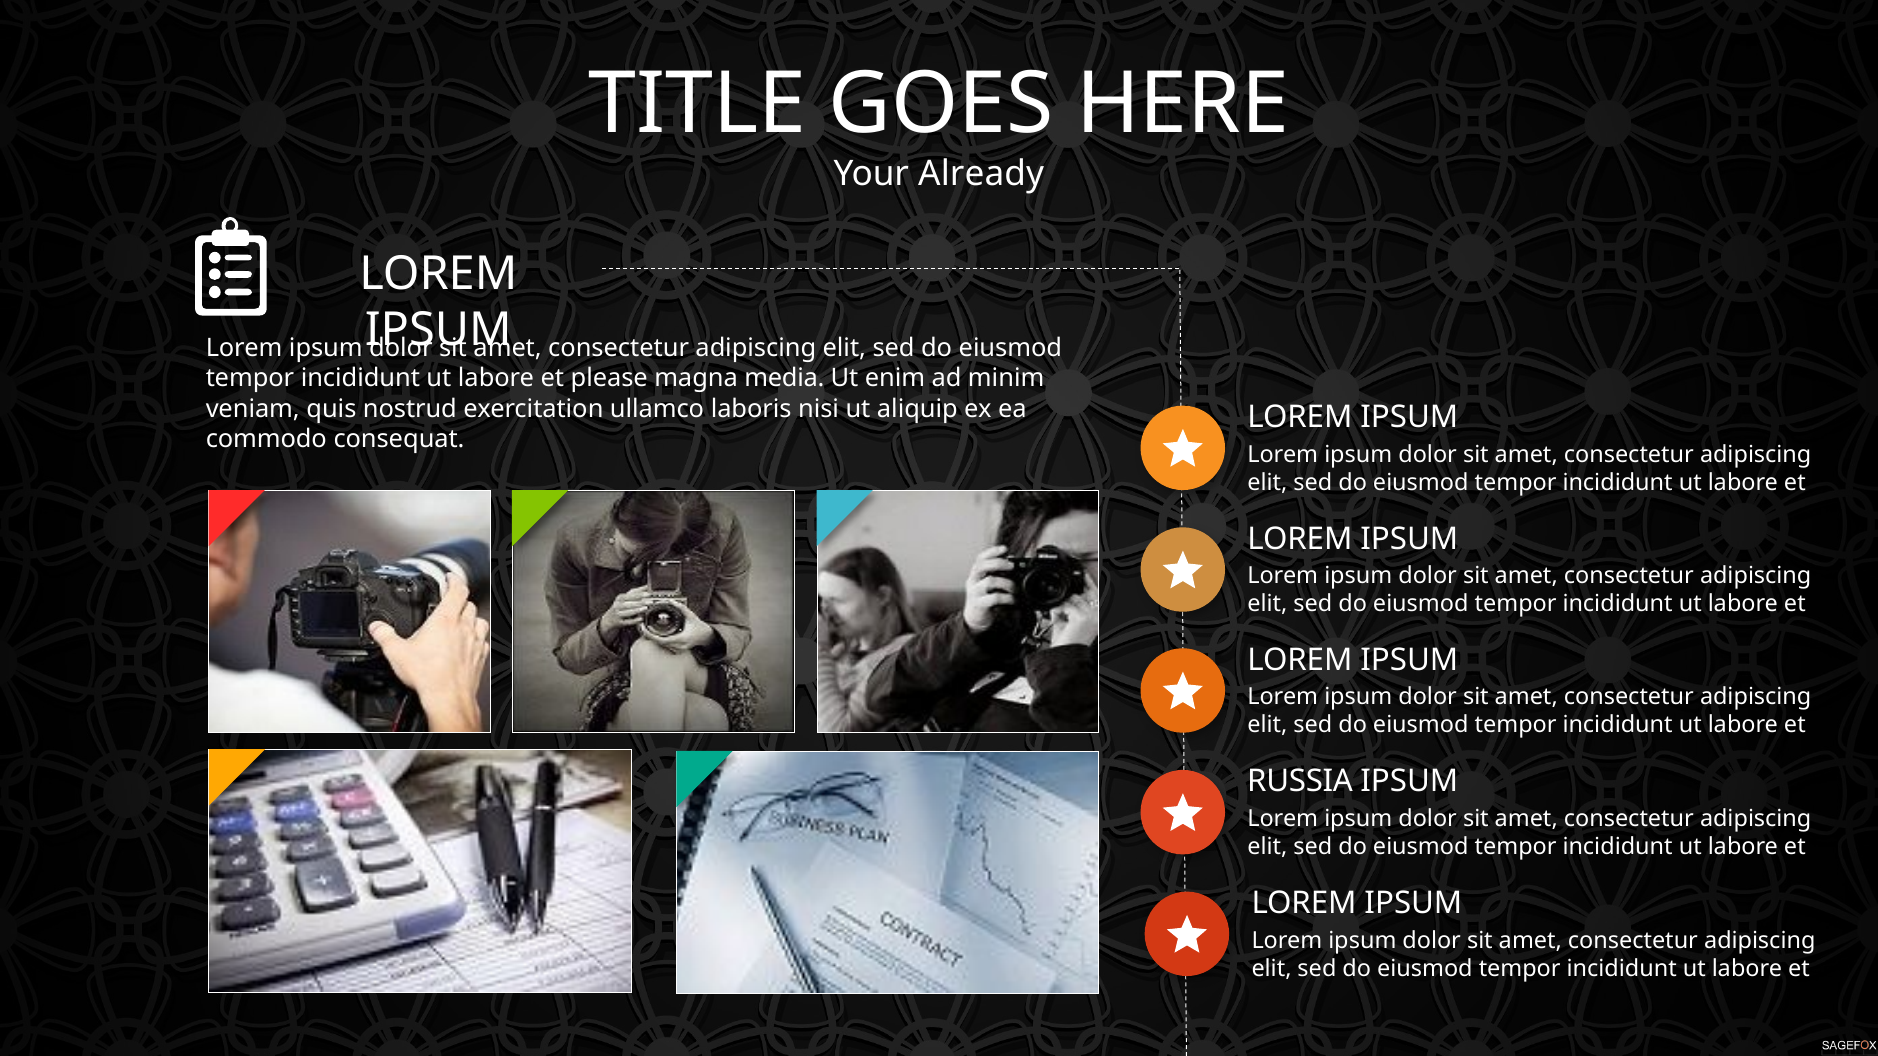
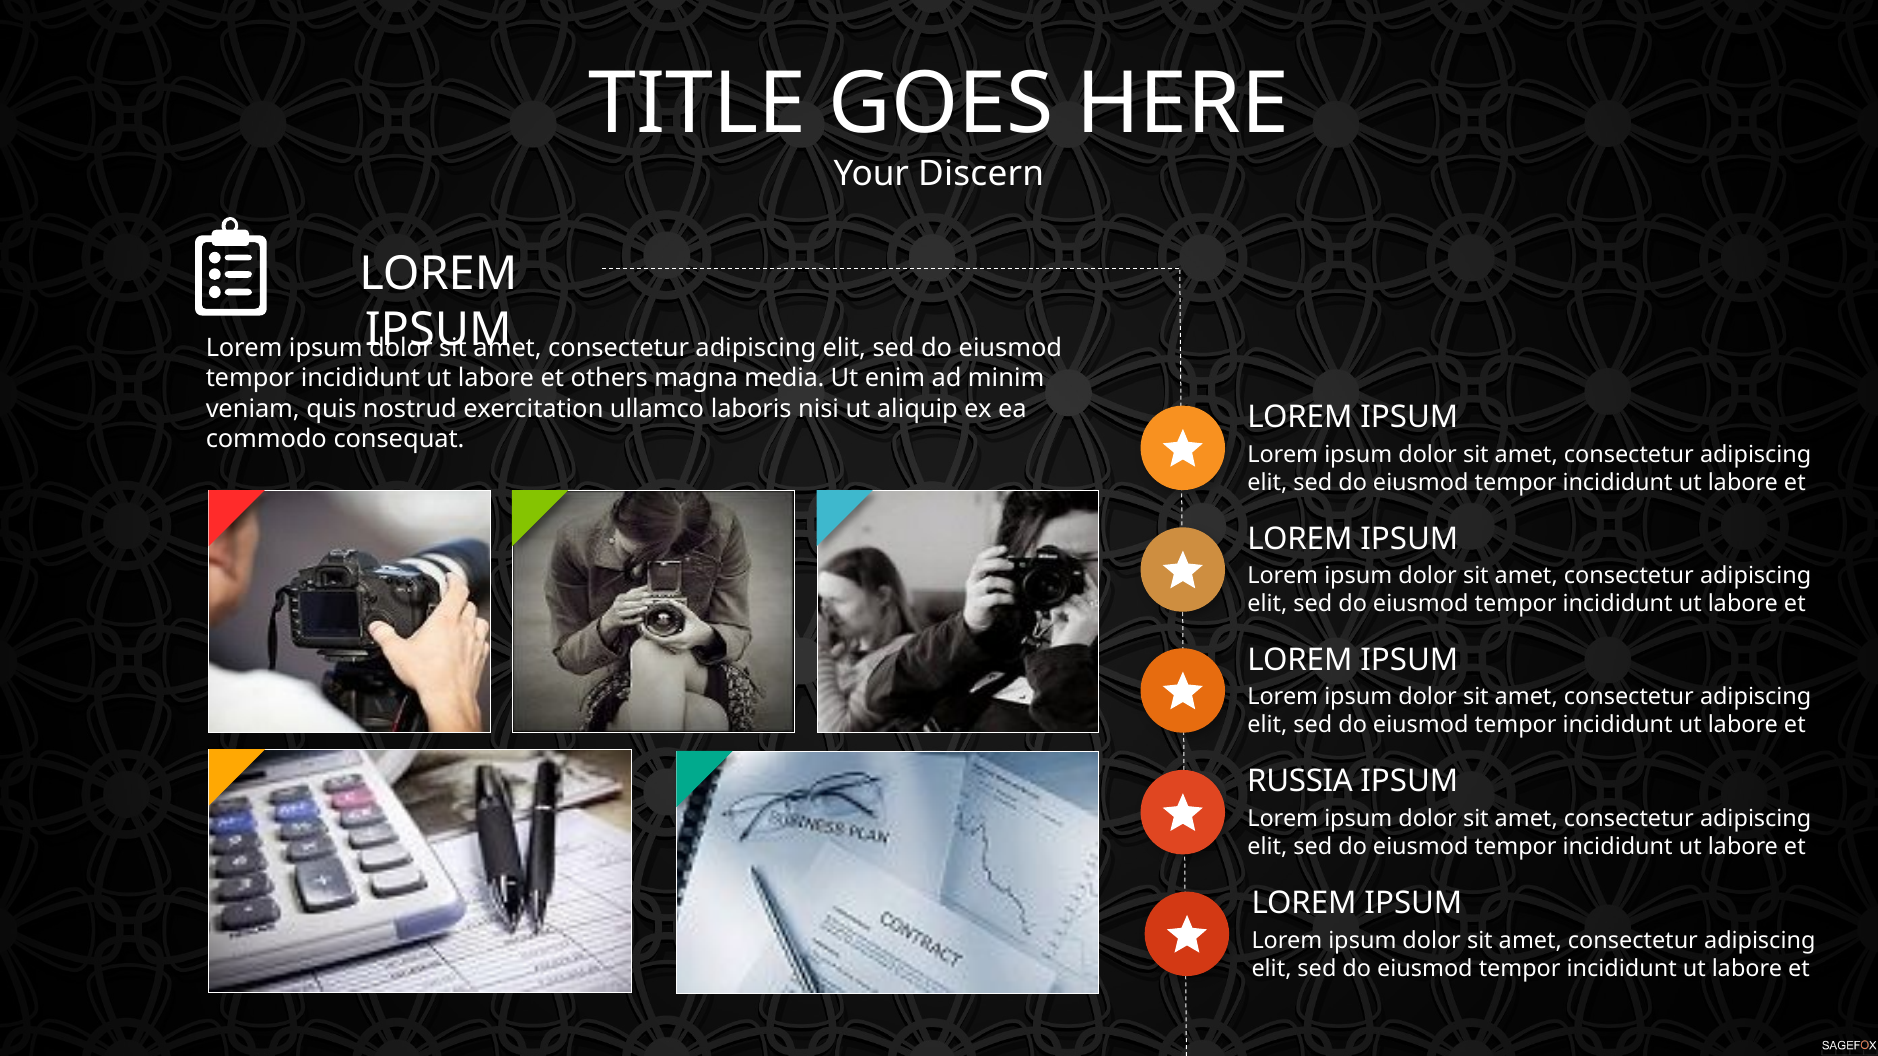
Already: Already -> Discern
please: please -> others
